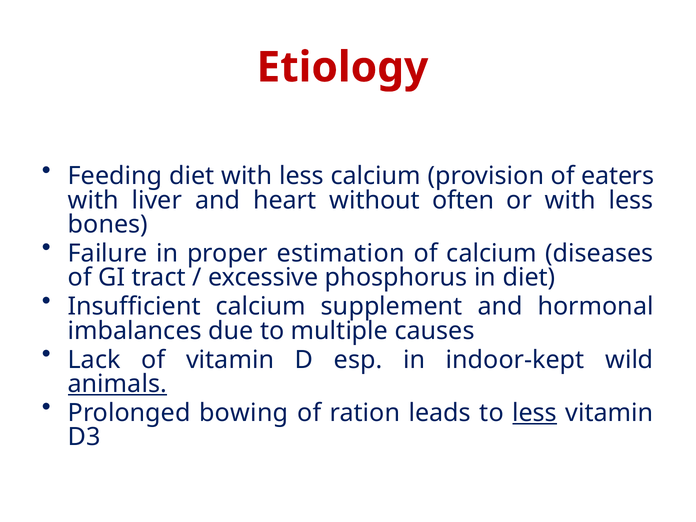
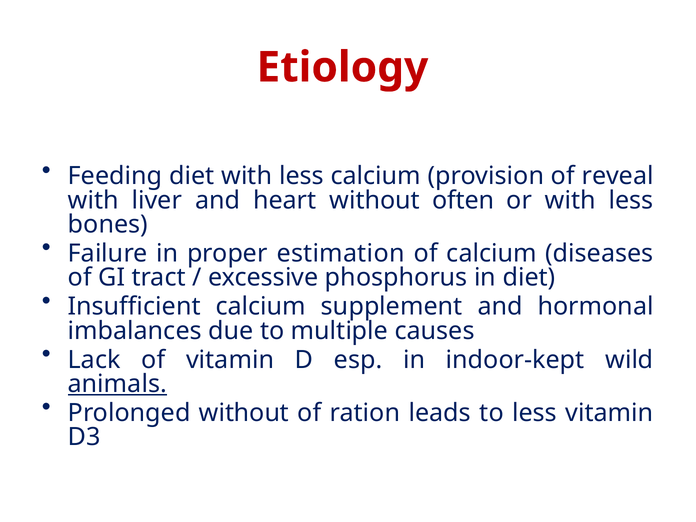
eaters: eaters -> reveal
Prolonged bowing: bowing -> without
less at (535, 413) underline: present -> none
